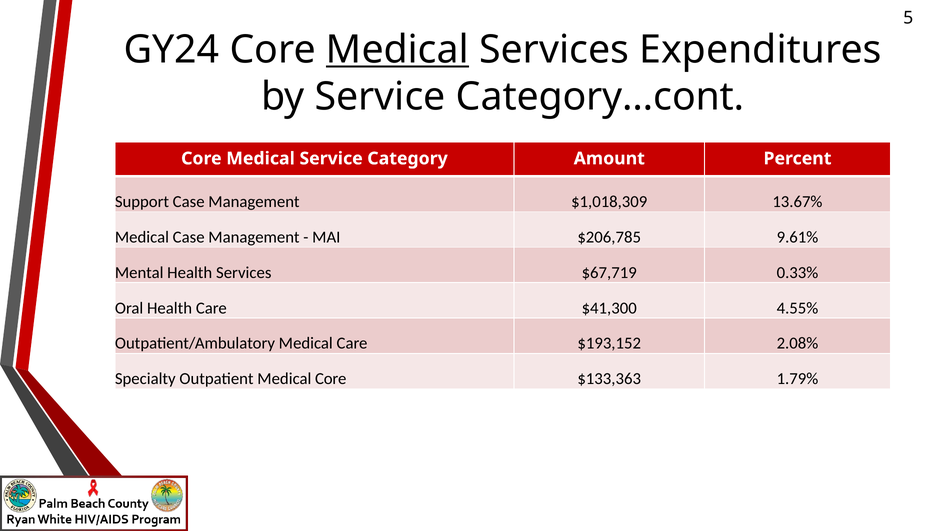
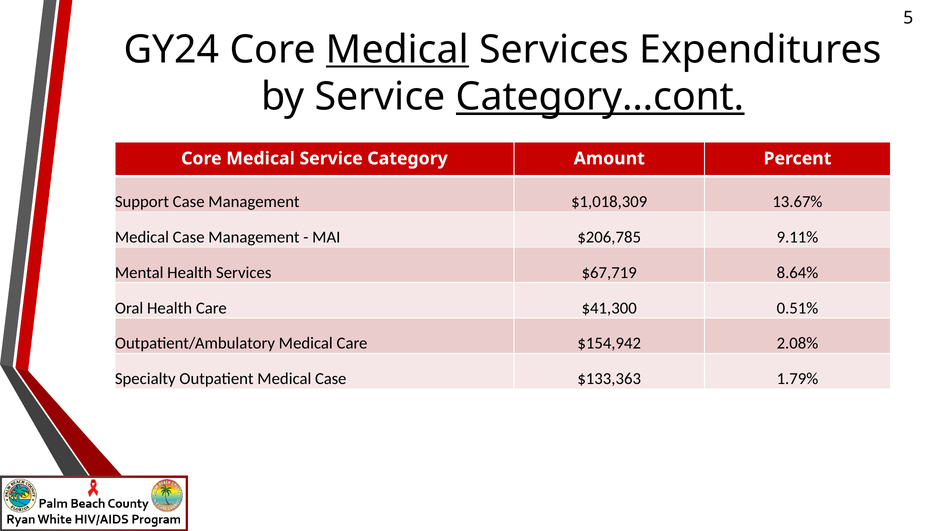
Category…cont underline: none -> present
9.61%: 9.61% -> 9.11%
0.33%: 0.33% -> 8.64%
4.55%: 4.55% -> 0.51%
$193,152: $193,152 -> $154,942
Outpatient Medical Core: Core -> Case
